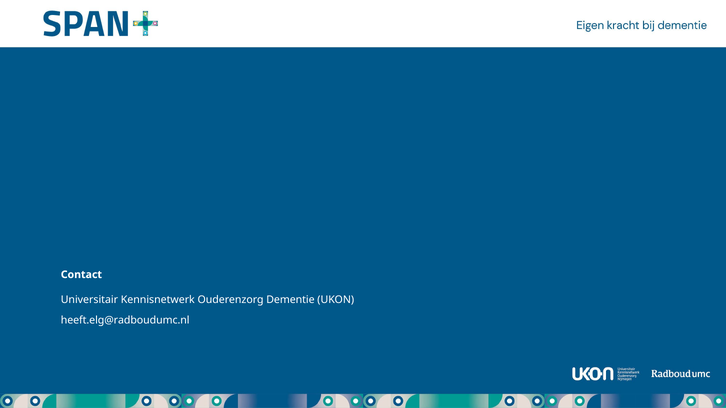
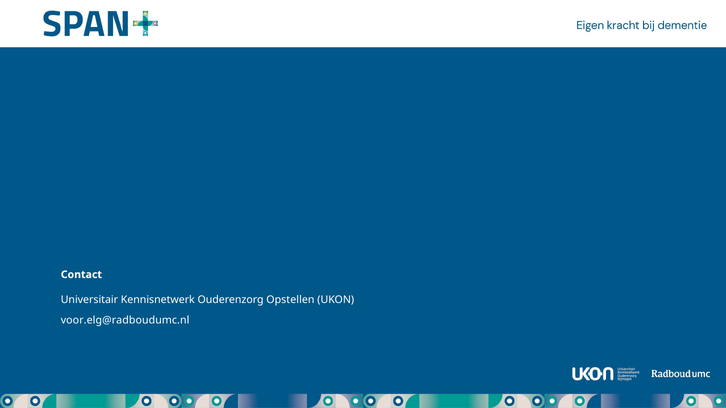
Dementie: Dementie -> Opstellen
heeft.elg@radboudumc.nl: heeft.elg@radboudumc.nl -> voor.elg@radboudumc.nl
